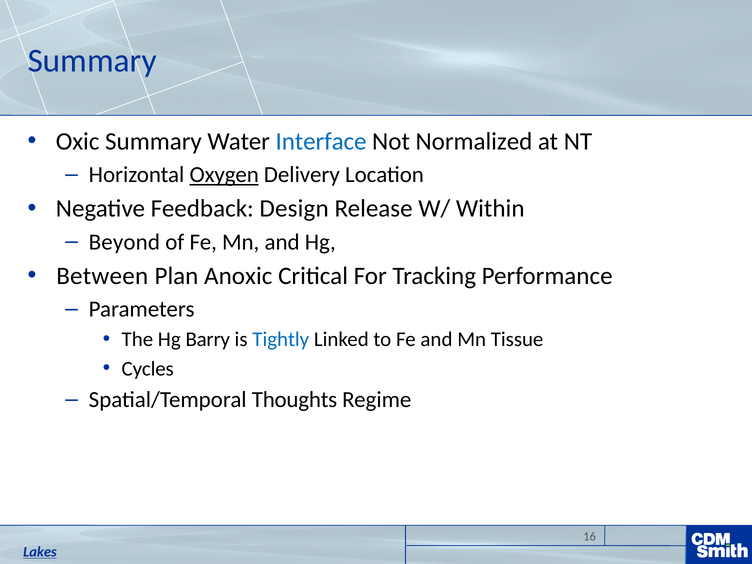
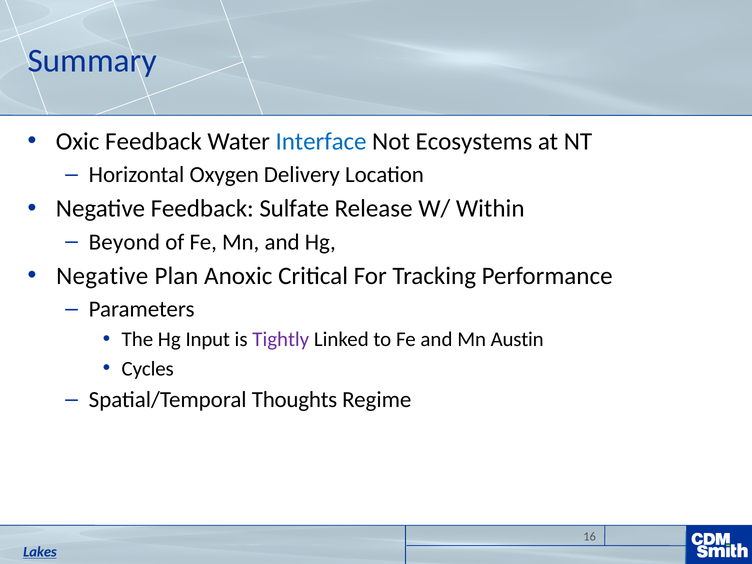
Oxic Summary: Summary -> Feedback
Normalized: Normalized -> Ecosystems
Oxygen underline: present -> none
Design: Design -> Sulfate
Between at (102, 276): Between -> Negative
Barry: Barry -> Input
Tightly colour: blue -> purple
Tissue: Tissue -> Austin
